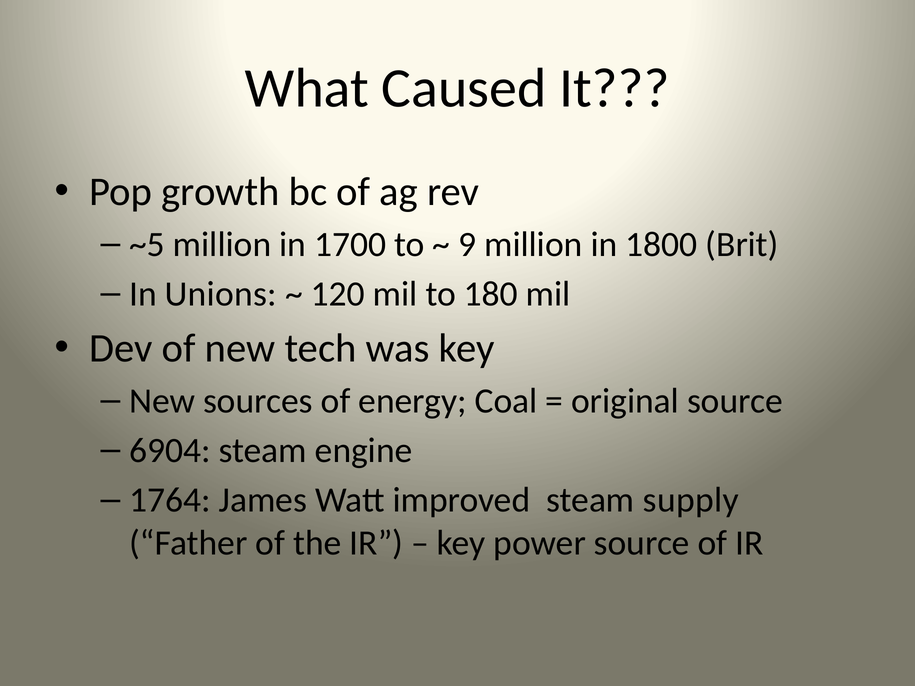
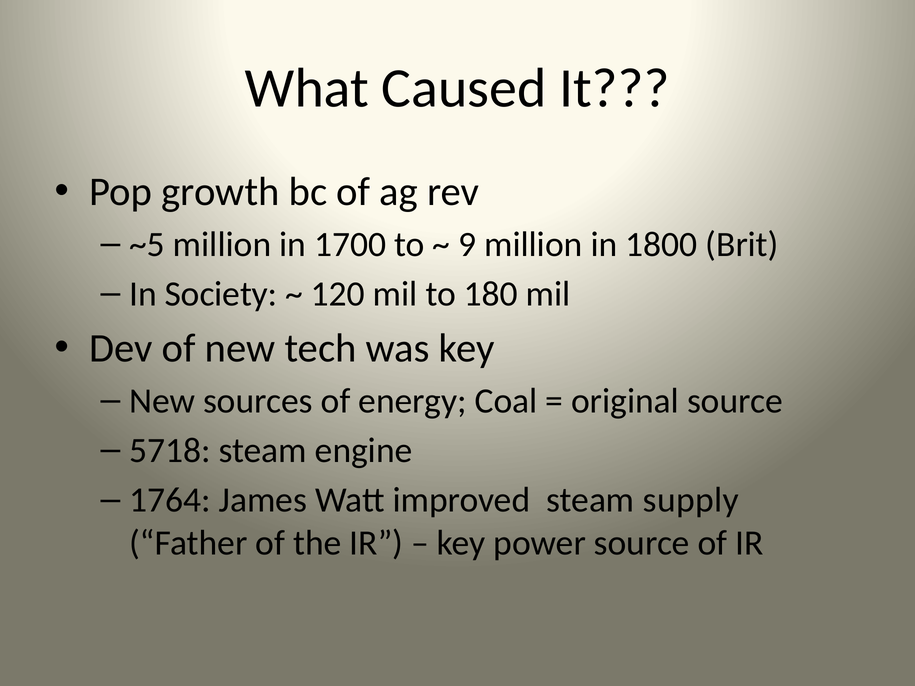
Unions: Unions -> Society
6904: 6904 -> 5718
